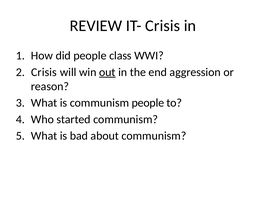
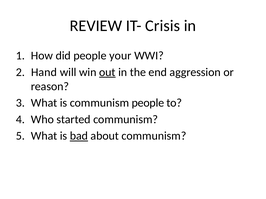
class: class -> your
Crisis at (44, 72): Crisis -> Hand
bad underline: none -> present
